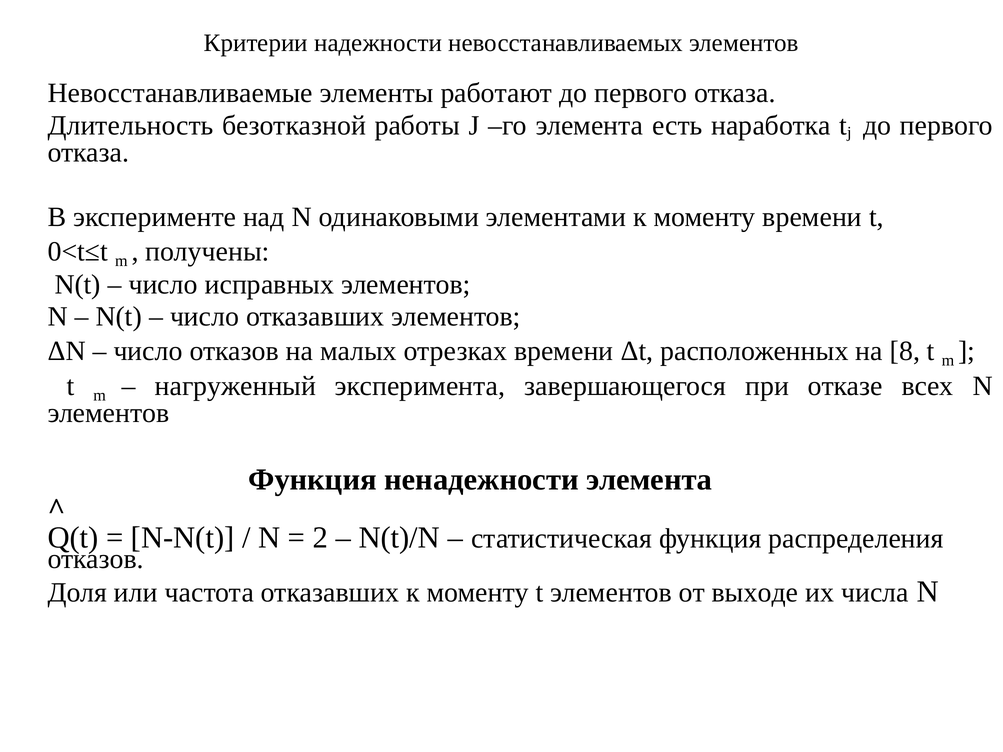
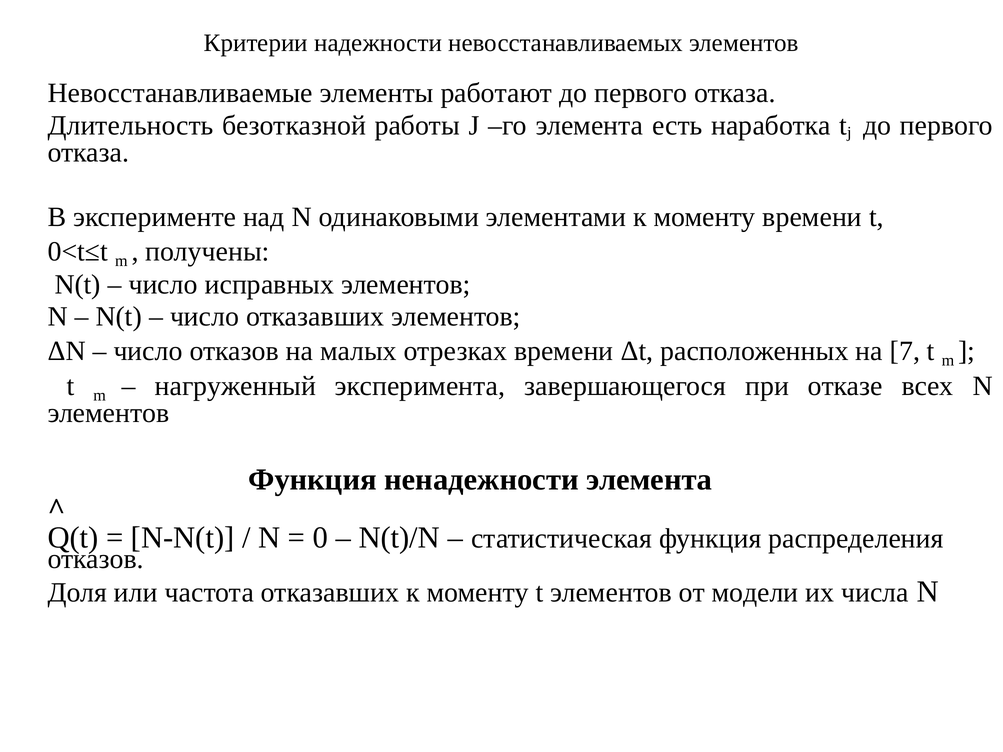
8: 8 -> 7
2: 2 -> 0
выходе: выходе -> модели
